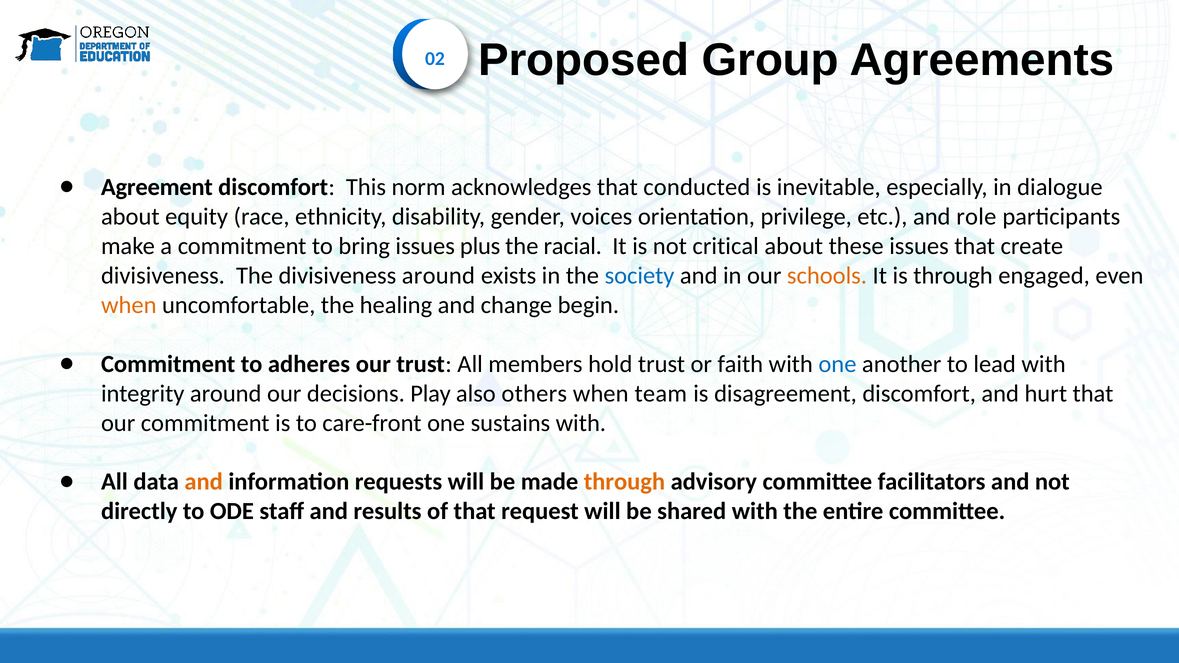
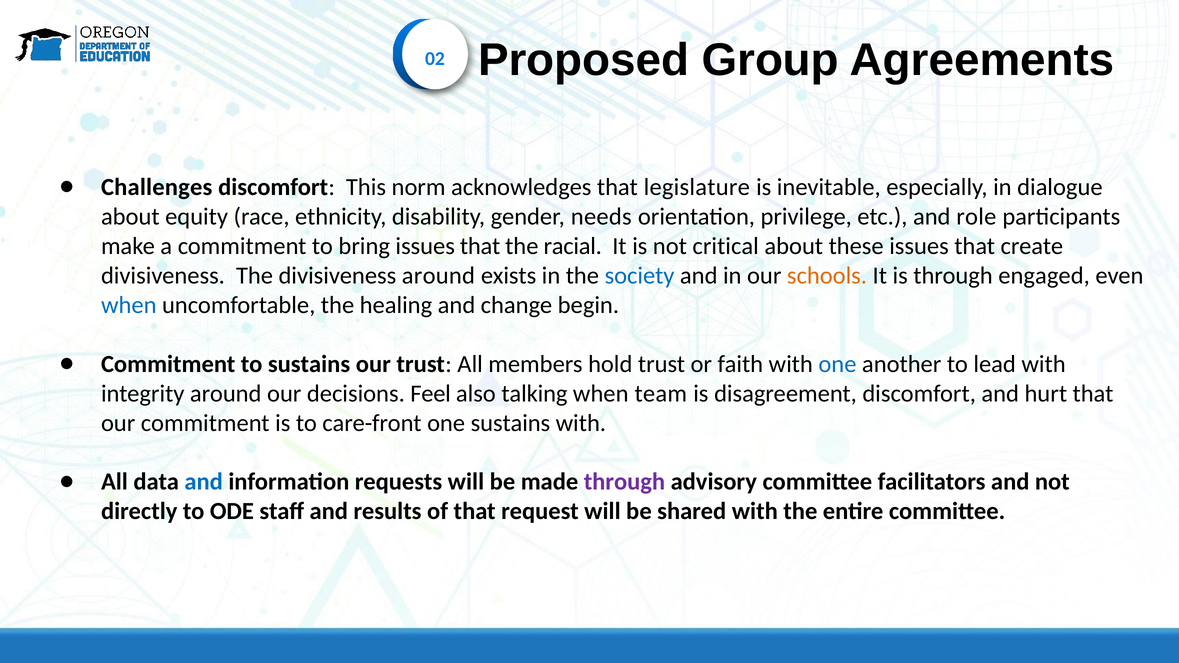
Agreement: Agreement -> Challenges
conducted: conducted -> legislature
voices: voices -> needs
bring issues plus: plus -> that
when at (129, 305) colour: orange -> blue
to adheres: adheres -> sustains
Play: Play -> Feel
others: others -> talking
and at (204, 482) colour: orange -> blue
through at (624, 482) colour: orange -> purple
